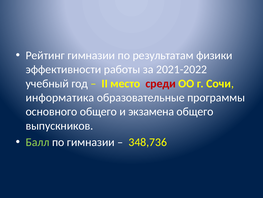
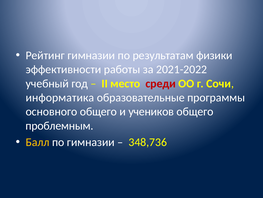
экзамена: экзамена -> учеников
выпускников: выпускников -> проблемным
Балл colour: light green -> yellow
